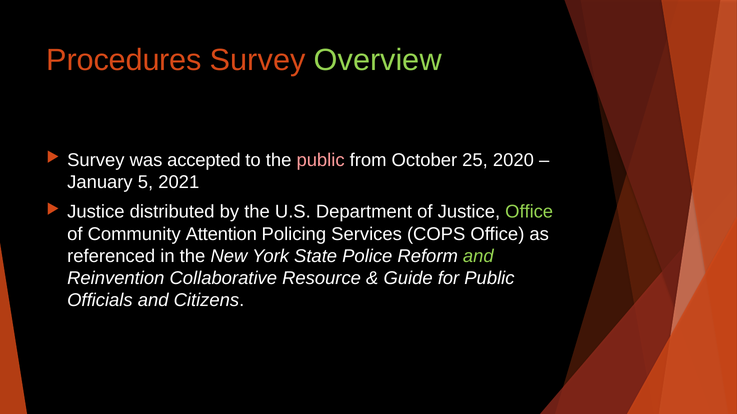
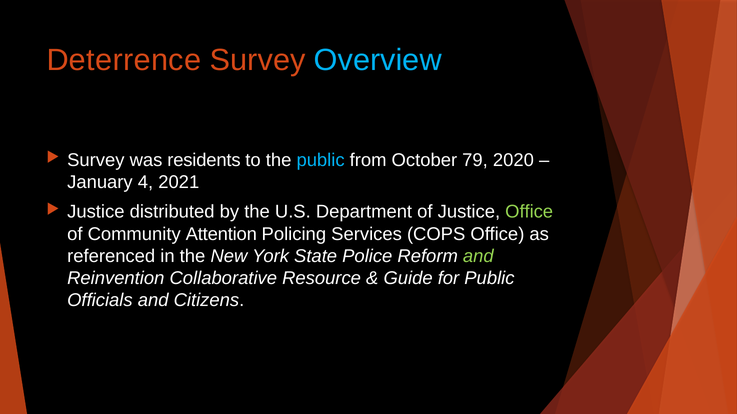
Procedures: Procedures -> Deterrence
Overview colour: light green -> light blue
accepted: accepted -> residents
public at (321, 160) colour: pink -> light blue
25: 25 -> 79
5: 5 -> 4
